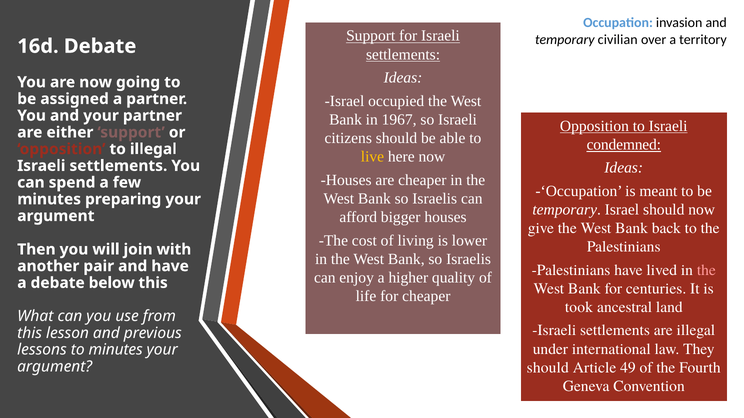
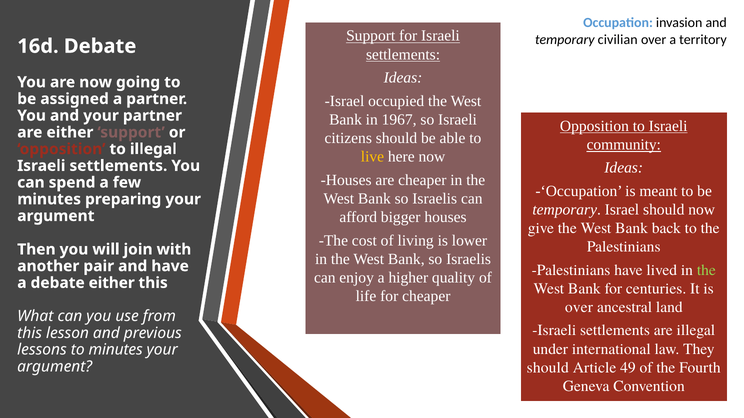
condemned: condemned -> community
the at (706, 270) colour: pink -> light green
debate below: below -> either
took at (579, 308): took -> over
